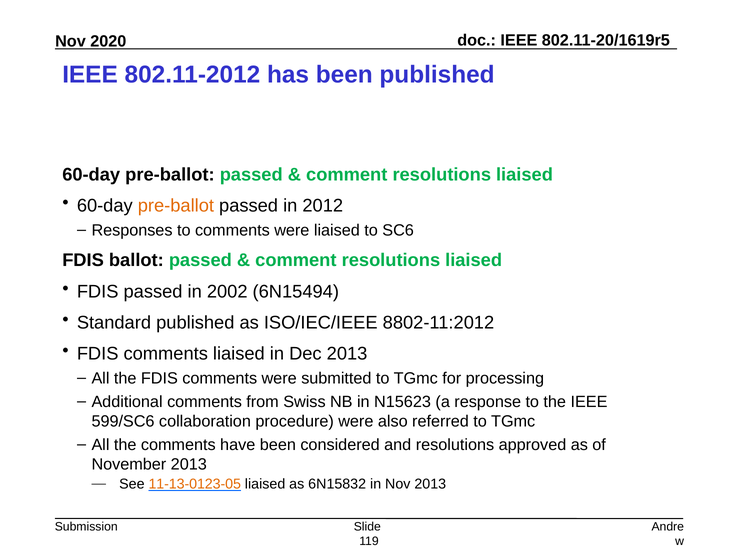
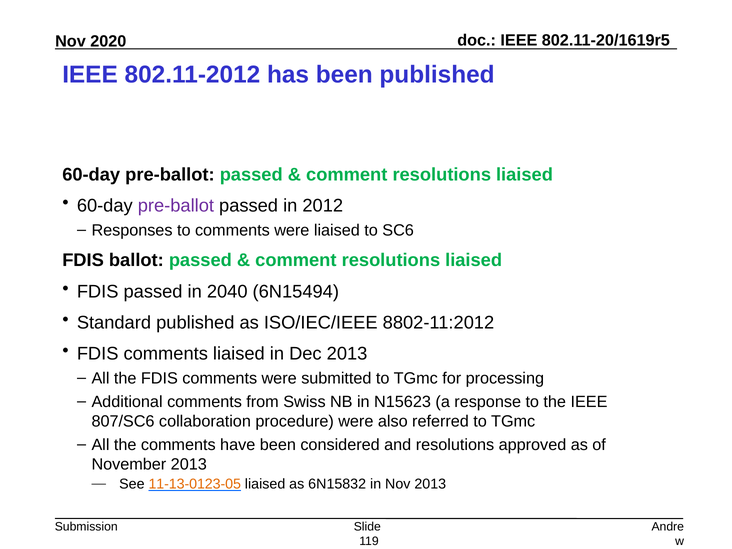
pre-ballot at (176, 206) colour: orange -> purple
2002: 2002 -> 2040
599/SC6: 599/SC6 -> 807/SC6
